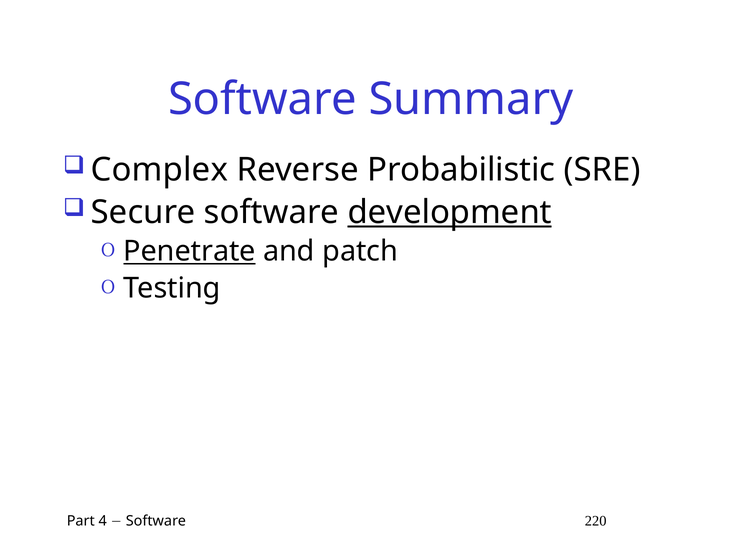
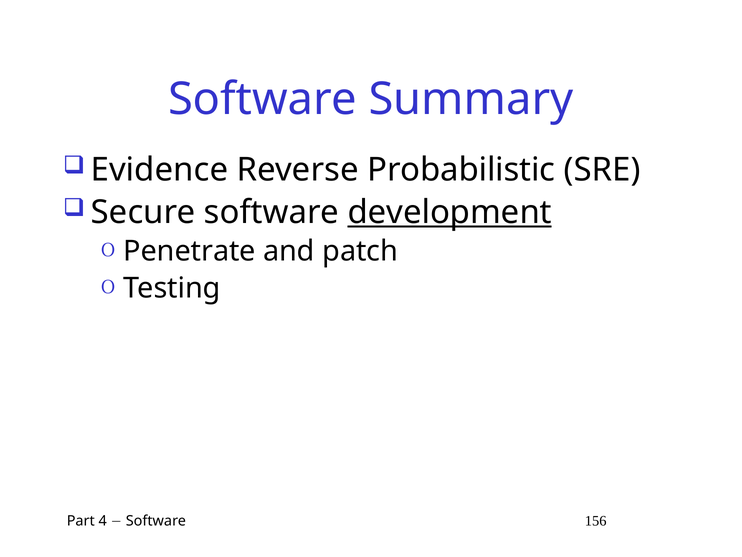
Complex: Complex -> Evidence
Penetrate underline: present -> none
220: 220 -> 156
